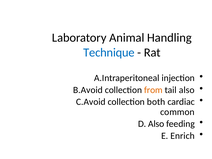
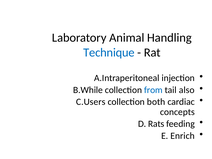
B.Avoid: B.Avoid -> B.While
from colour: orange -> blue
C.Avoid: C.Avoid -> C.Users
common: common -> concepts
D Also: Also -> Rats
